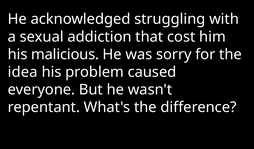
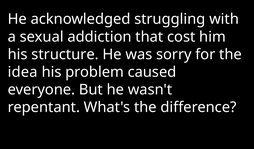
malicious: malicious -> structure
